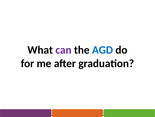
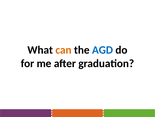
can colour: purple -> orange
